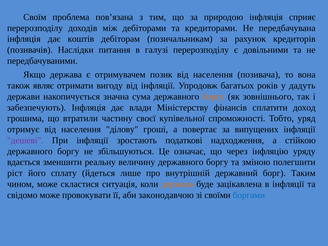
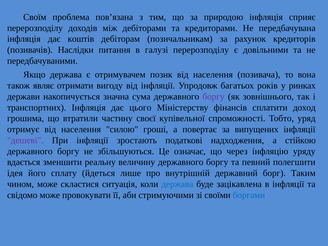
дадуть: дадуть -> ринках
боргу at (214, 97) colour: orange -> purple
забезпечують: забезпечують -> транспортних
влади: влади -> цього
ділову: ділову -> силою
зміною: зміною -> певний
ріст: ріст -> ідея
держава at (177, 184) colour: orange -> blue
законодавчою: законодавчою -> стримуючими
